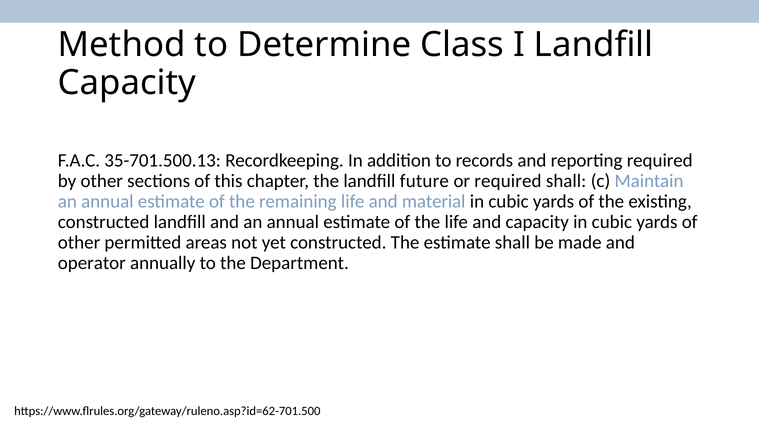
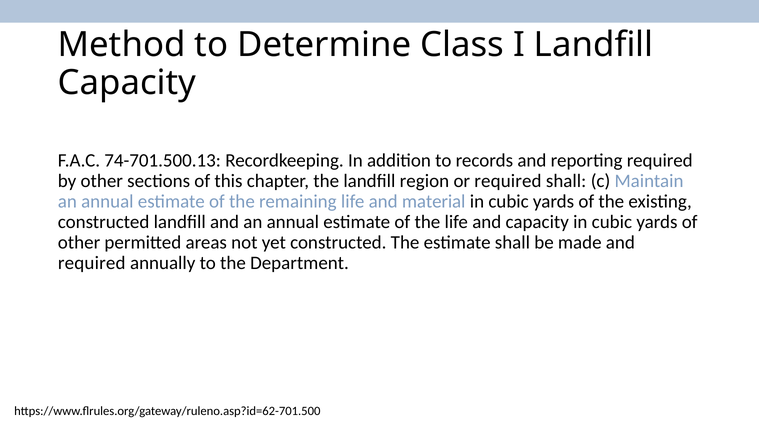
35-701.500.13: 35-701.500.13 -> 74-701.500.13
future: future -> region
operator at (92, 263): operator -> required
